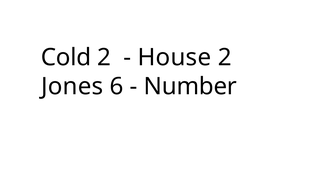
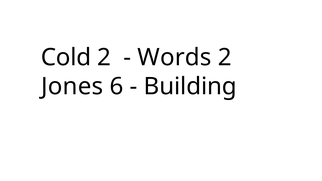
House: House -> Words
Number: Number -> Building
